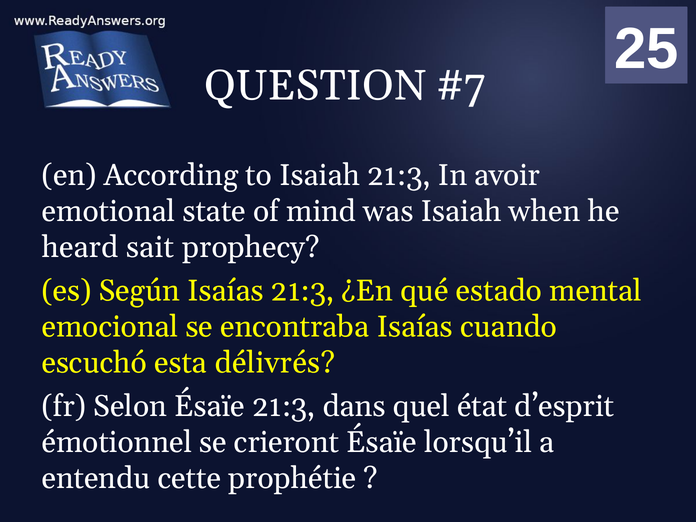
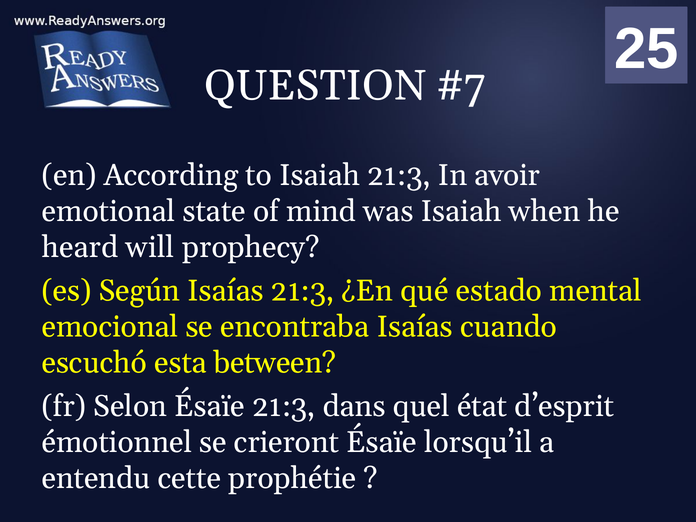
sait: sait -> will
délivrés: délivrés -> between
